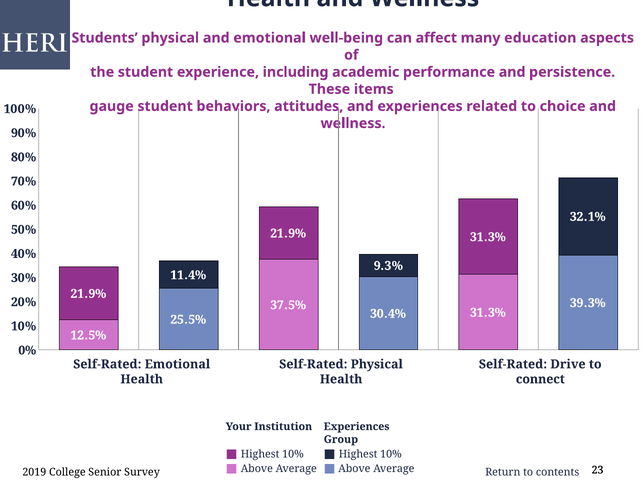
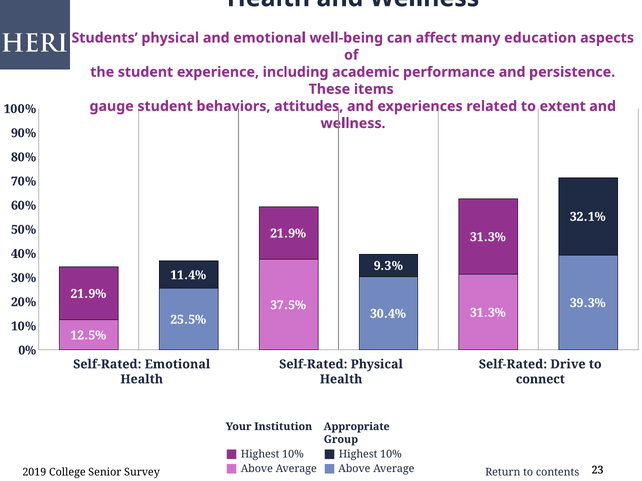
choice: choice -> extent
Experiences at (357, 427): Experiences -> Appropriate
